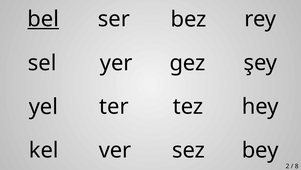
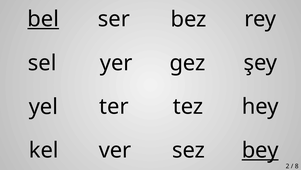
bey underline: none -> present
